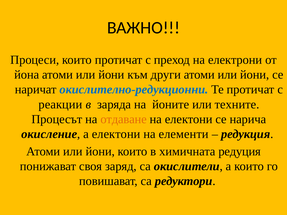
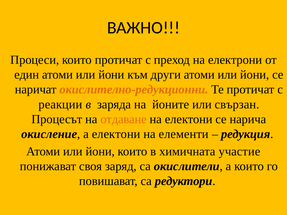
йона: йона -> един
окислително-редукционни colour: blue -> orange
техните: техните -> свързан
редуция: редуция -> участие
